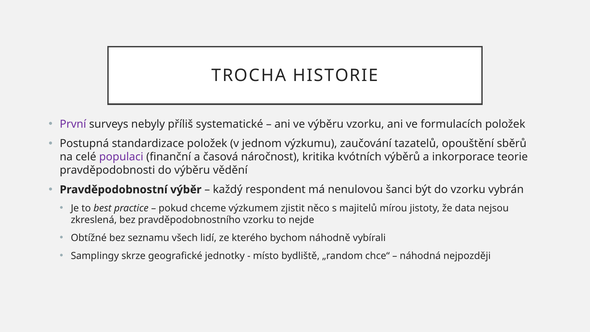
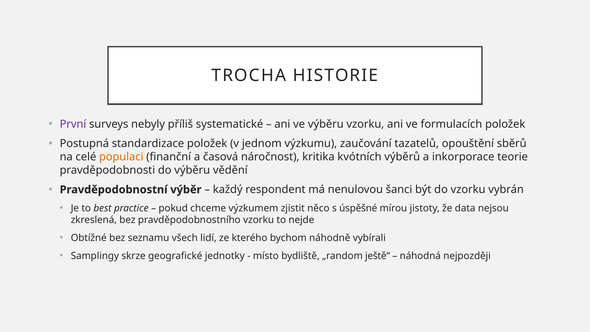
populaci colour: purple -> orange
majitelů: majitelů -> úspěšné
chce“: chce“ -> ještě“
